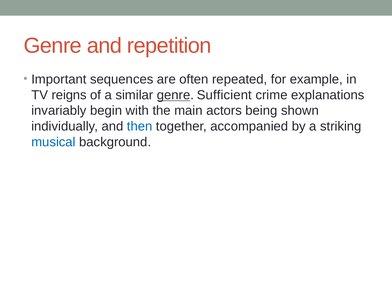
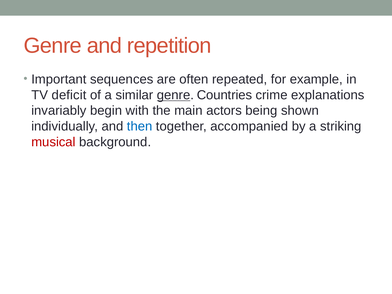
reigns: reigns -> deficit
Sufficient: Sufficient -> Countries
musical colour: blue -> red
